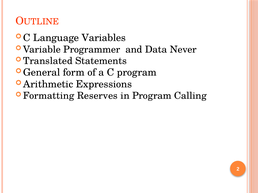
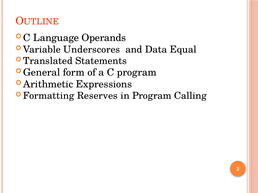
Variables: Variables -> Operands
Programmer: Programmer -> Underscores
Never: Never -> Equal
